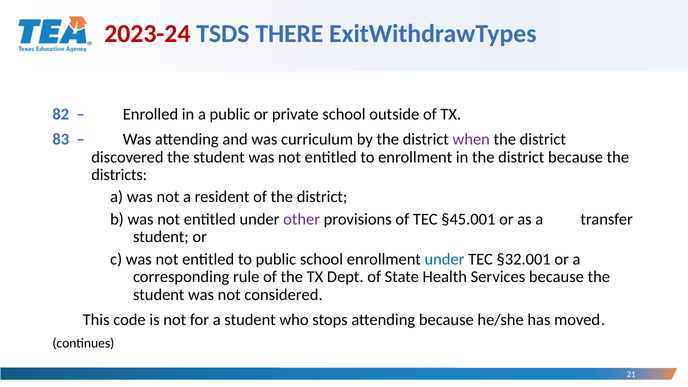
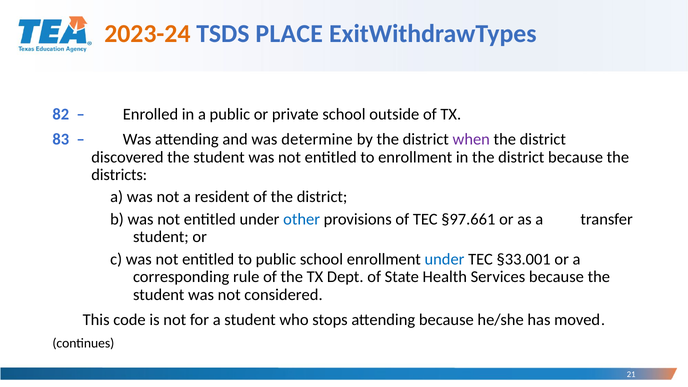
2023-24 colour: red -> orange
THERE: THERE -> PLACE
curriculum: curriculum -> determine
other colour: purple -> blue
§45.001: §45.001 -> §97.661
§32.001: §32.001 -> §33.001
